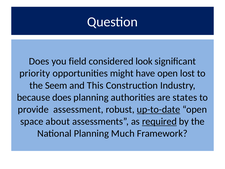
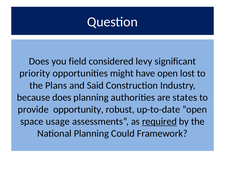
look: look -> levy
Seem: Seem -> Plans
This: This -> Said
assessment: assessment -> opportunity
up-to-date underline: present -> none
about: about -> usage
Much: Much -> Could
